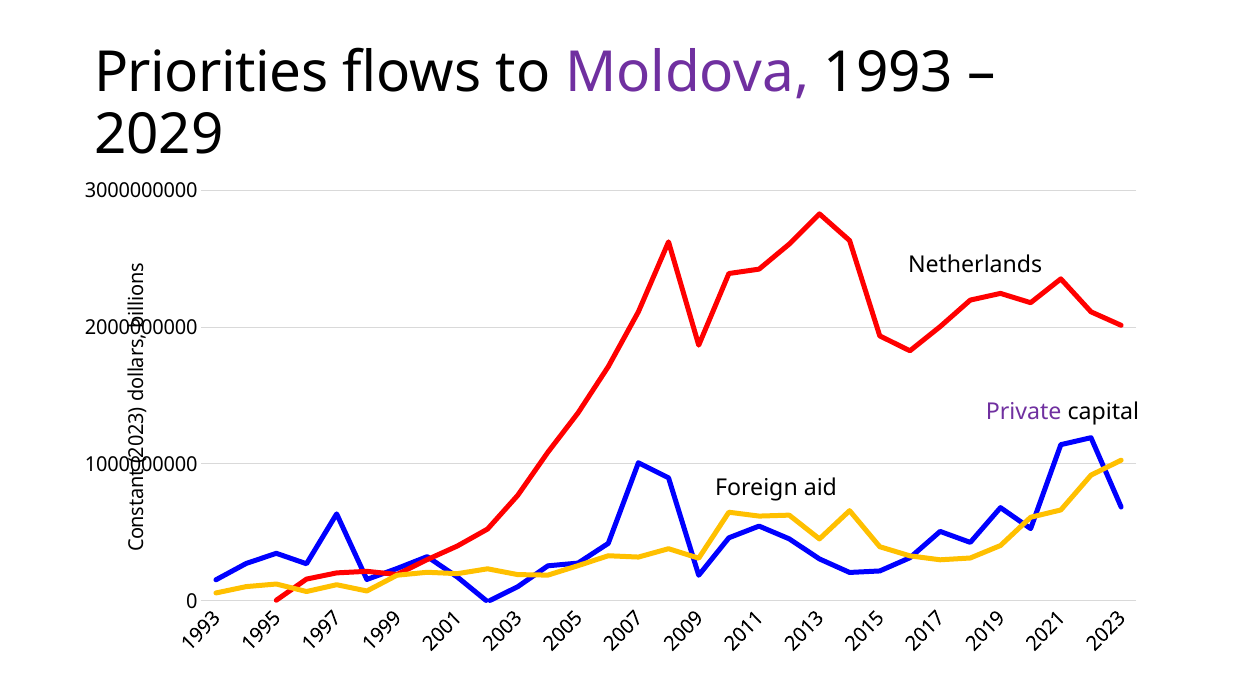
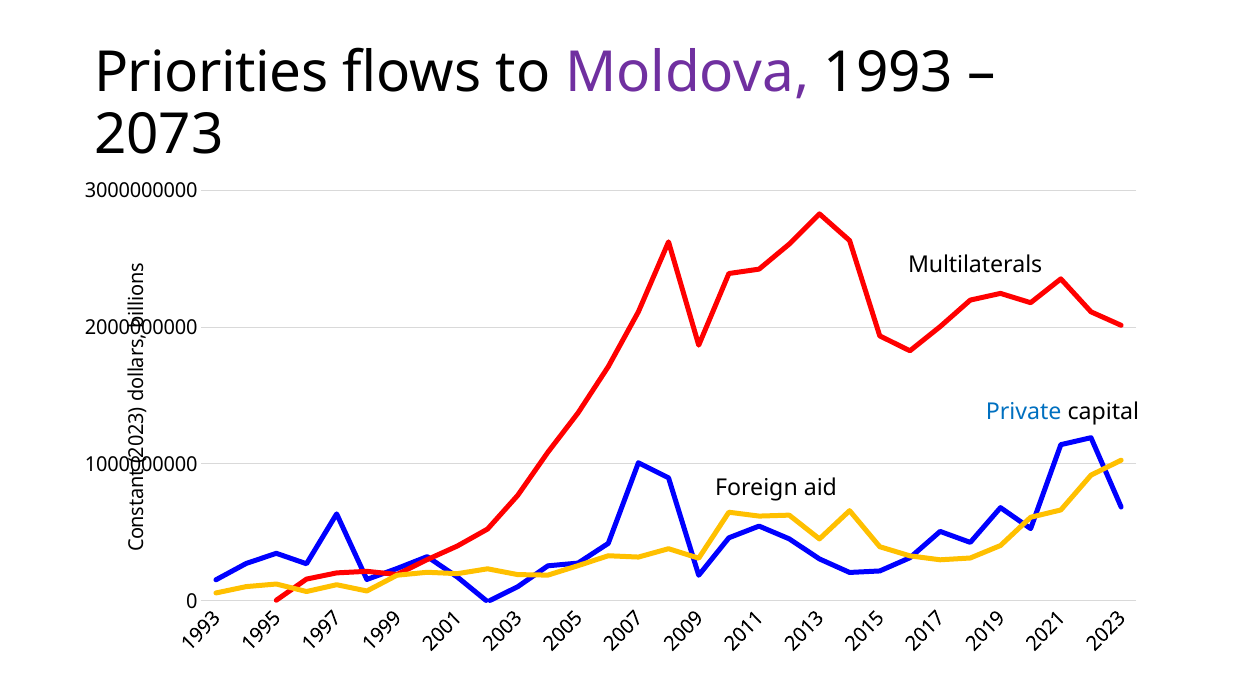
2029: 2029 -> 2073
Netherlands: Netherlands -> Multilaterals
Private colour: purple -> blue
